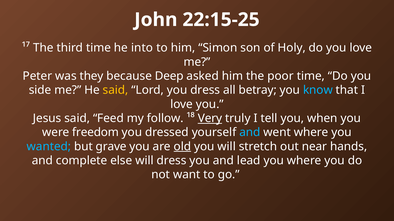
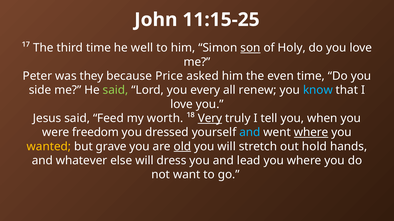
22:15-25: 22:15-25 -> 11:15-25
into: into -> well
son underline: none -> present
Deep: Deep -> Price
poor: poor -> even
said at (116, 90) colour: yellow -> light green
you dress: dress -> every
betray: betray -> renew
follow: follow -> worth
where at (311, 133) underline: none -> present
wanted colour: light blue -> yellow
near: near -> hold
complete: complete -> whatever
